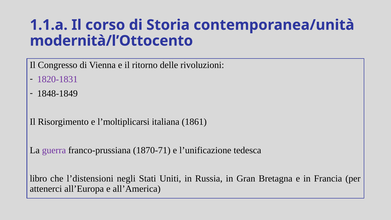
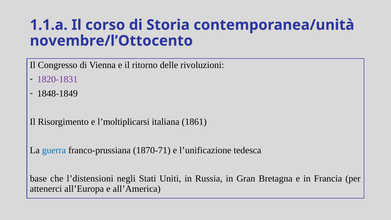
modernità/l’Ottocento: modernità/l’Ottocento -> novembre/l’Ottocento
guerra colour: purple -> blue
libro: libro -> base
